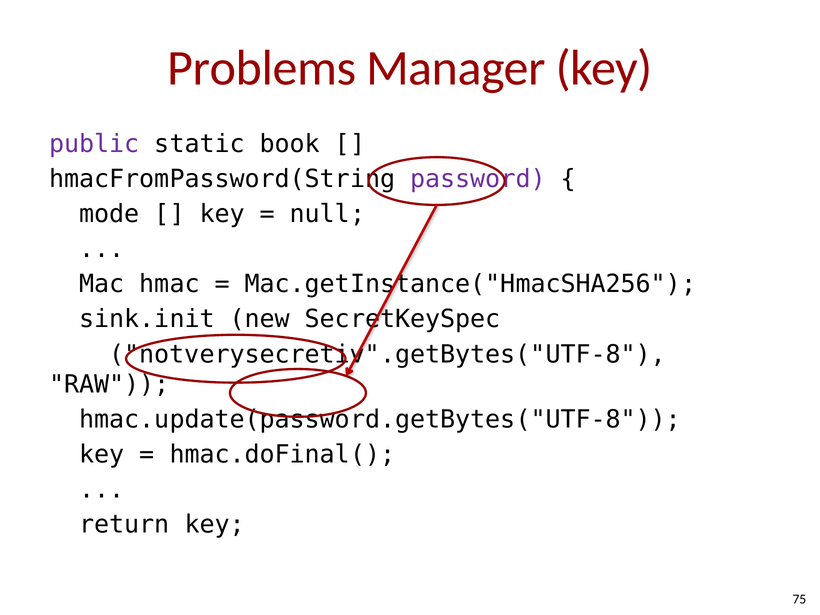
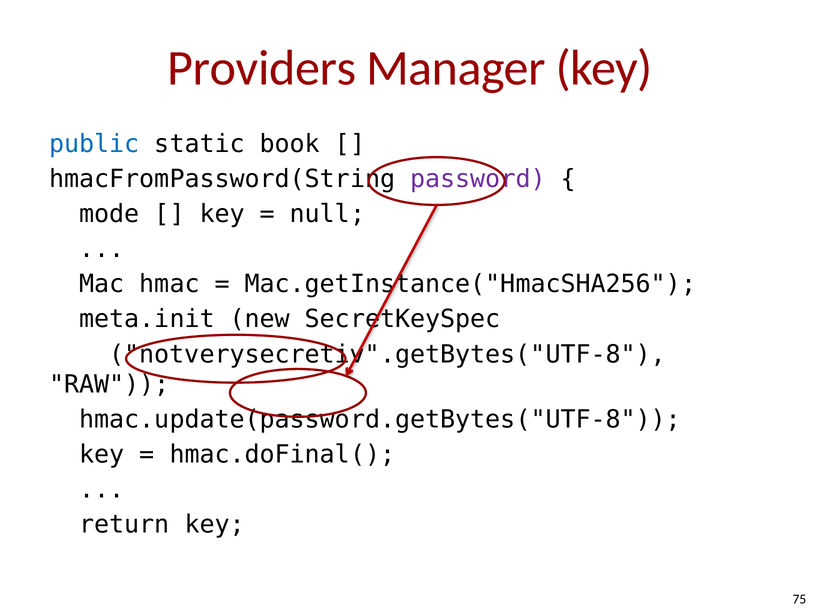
Problems: Problems -> Providers
public colour: purple -> blue
sink.init: sink.init -> meta.init
